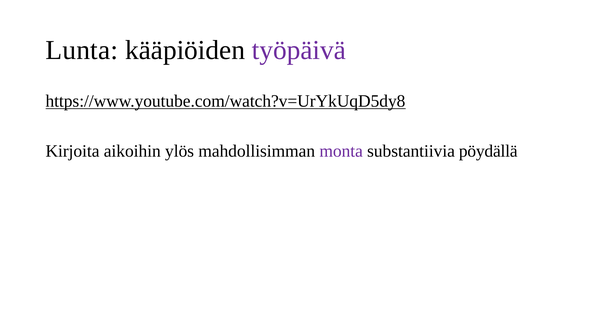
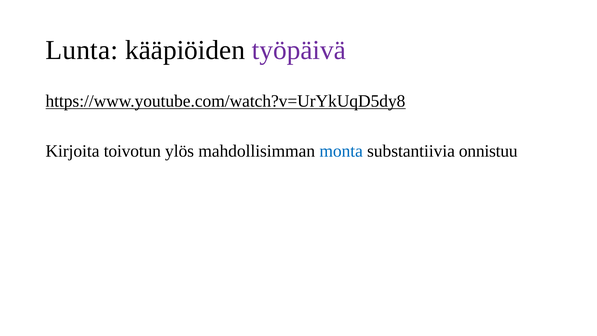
aikoihin: aikoihin -> toivotun
monta colour: purple -> blue
pöydällä: pöydällä -> onnistuu
